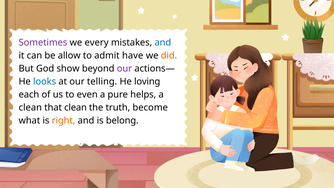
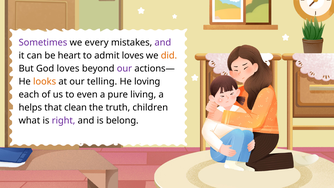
and at (163, 42) colour: blue -> purple
allow: allow -> heart
admit have: have -> loves
God show: show -> loves
looks colour: blue -> orange
helps: helps -> living
clean at (30, 107): clean -> helps
become: become -> children
right colour: orange -> purple
